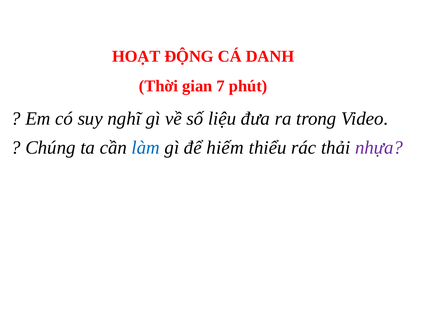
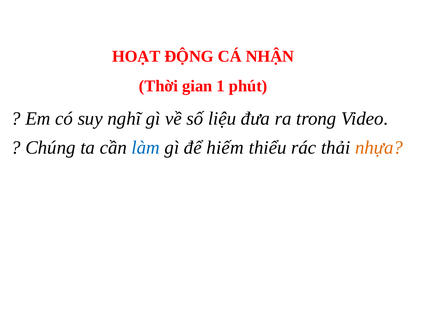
DANH: DANH -> NHẬN
7: 7 -> 1
nhựa colour: purple -> orange
